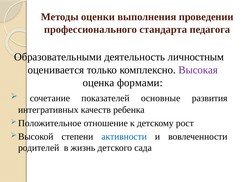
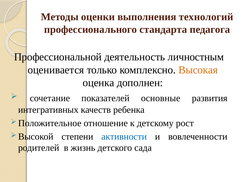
проведении: проведении -> технологий
Образовательными: Образовательными -> Профессиональной
Высокая colour: purple -> orange
формами: формами -> дополнен
